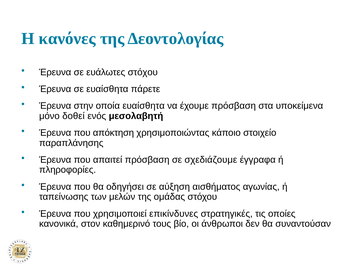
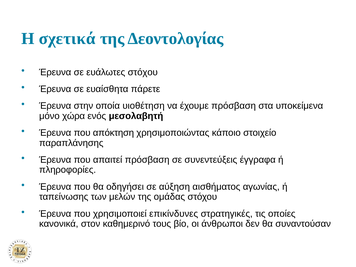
κανόνες: κανόνες -> σχετικά
οποία ευαίσθητα: ευαίσθητα -> υιοθέτηση
δοθεί: δοθεί -> χώρα
σχεδιάζουμε: σχεδιάζουμε -> συνεντεύξεις
